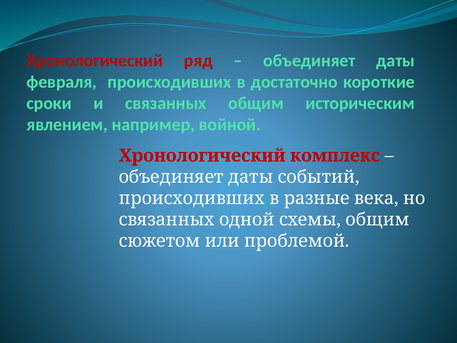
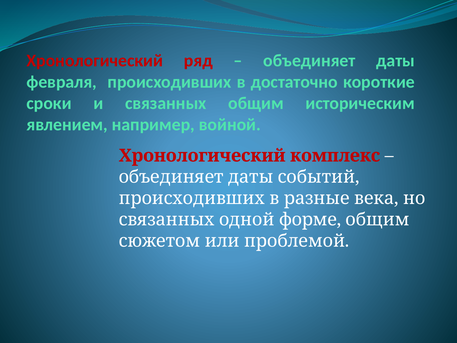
схемы: схемы -> форме
